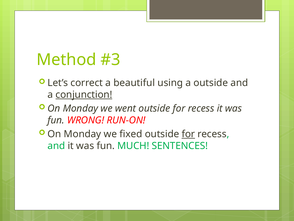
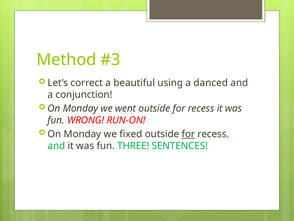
a outside: outside -> danced
conjunction underline: present -> none
MUCH: MUCH -> THREE
